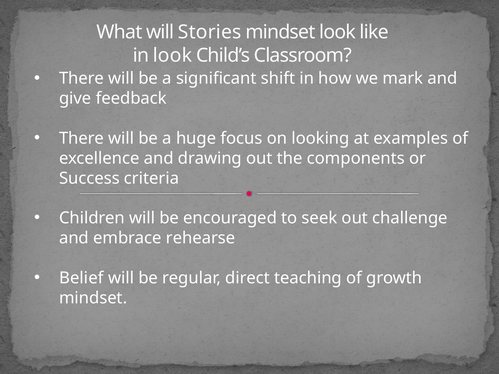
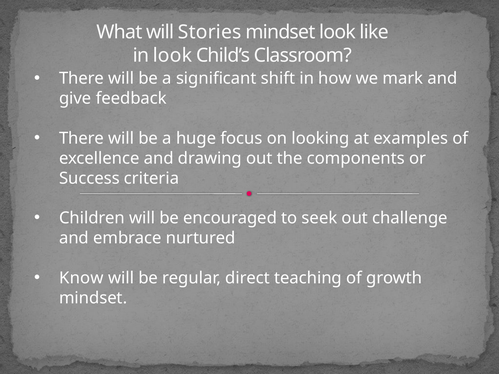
rehearse: rehearse -> nurtured
Belief: Belief -> Know
